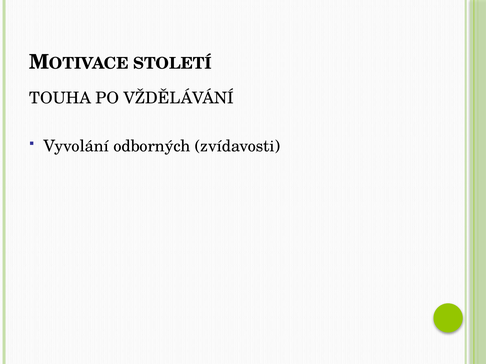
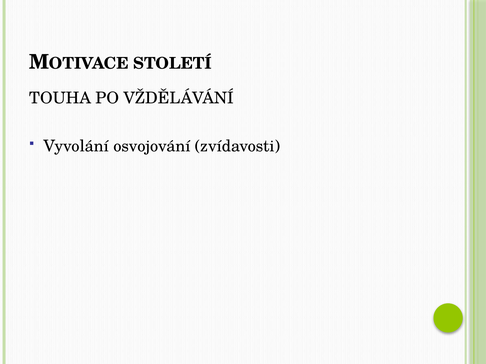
odborných: odborných -> osvojování
